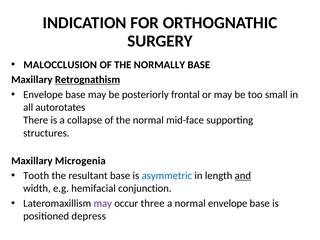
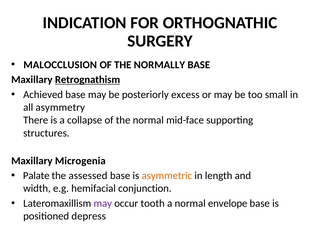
Envelope at (43, 95): Envelope -> Achieved
frontal: frontal -> excess
autorotates: autorotates -> asymmetry
Tooth: Tooth -> Palate
resultant: resultant -> assessed
asymmetric colour: blue -> orange
and underline: present -> none
three: three -> tooth
